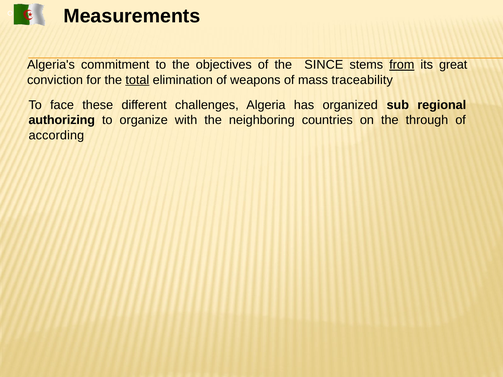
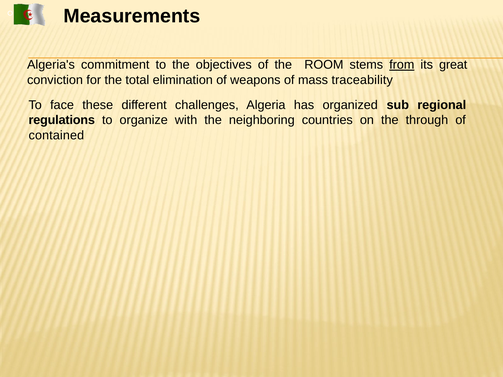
SINCE: SINCE -> ROOM
total underline: present -> none
authorizing: authorizing -> regulations
according: according -> contained
